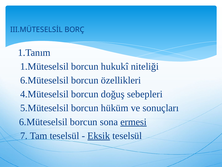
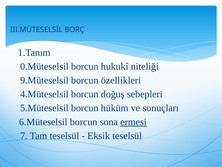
1.Müteselsil: 1.Müteselsil -> 0.Müteselsil
6.Müteselsil at (44, 80): 6.Müteselsil -> 9.Müteselsil
Eksik underline: present -> none
